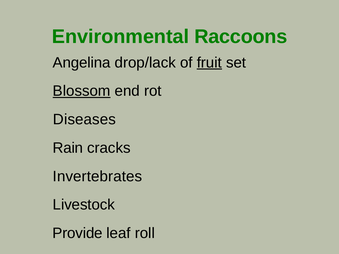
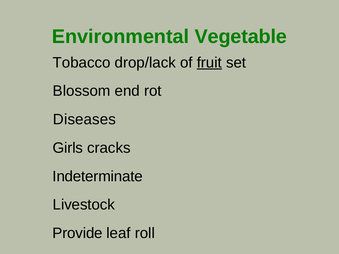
Raccoons: Raccoons -> Vegetable
Angelina: Angelina -> Tobacco
Blossom underline: present -> none
Rain: Rain -> Girls
Invertebrates: Invertebrates -> Indeterminate
